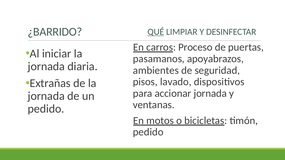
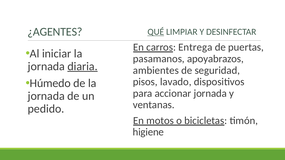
¿BARRIDO: ¿BARRIDO -> ¿AGENTES
Proceso: Proceso -> Entrega
diaria underline: none -> present
Extrañas: Extrañas -> Húmedo
pedido at (148, 132): pedido -> higiene
